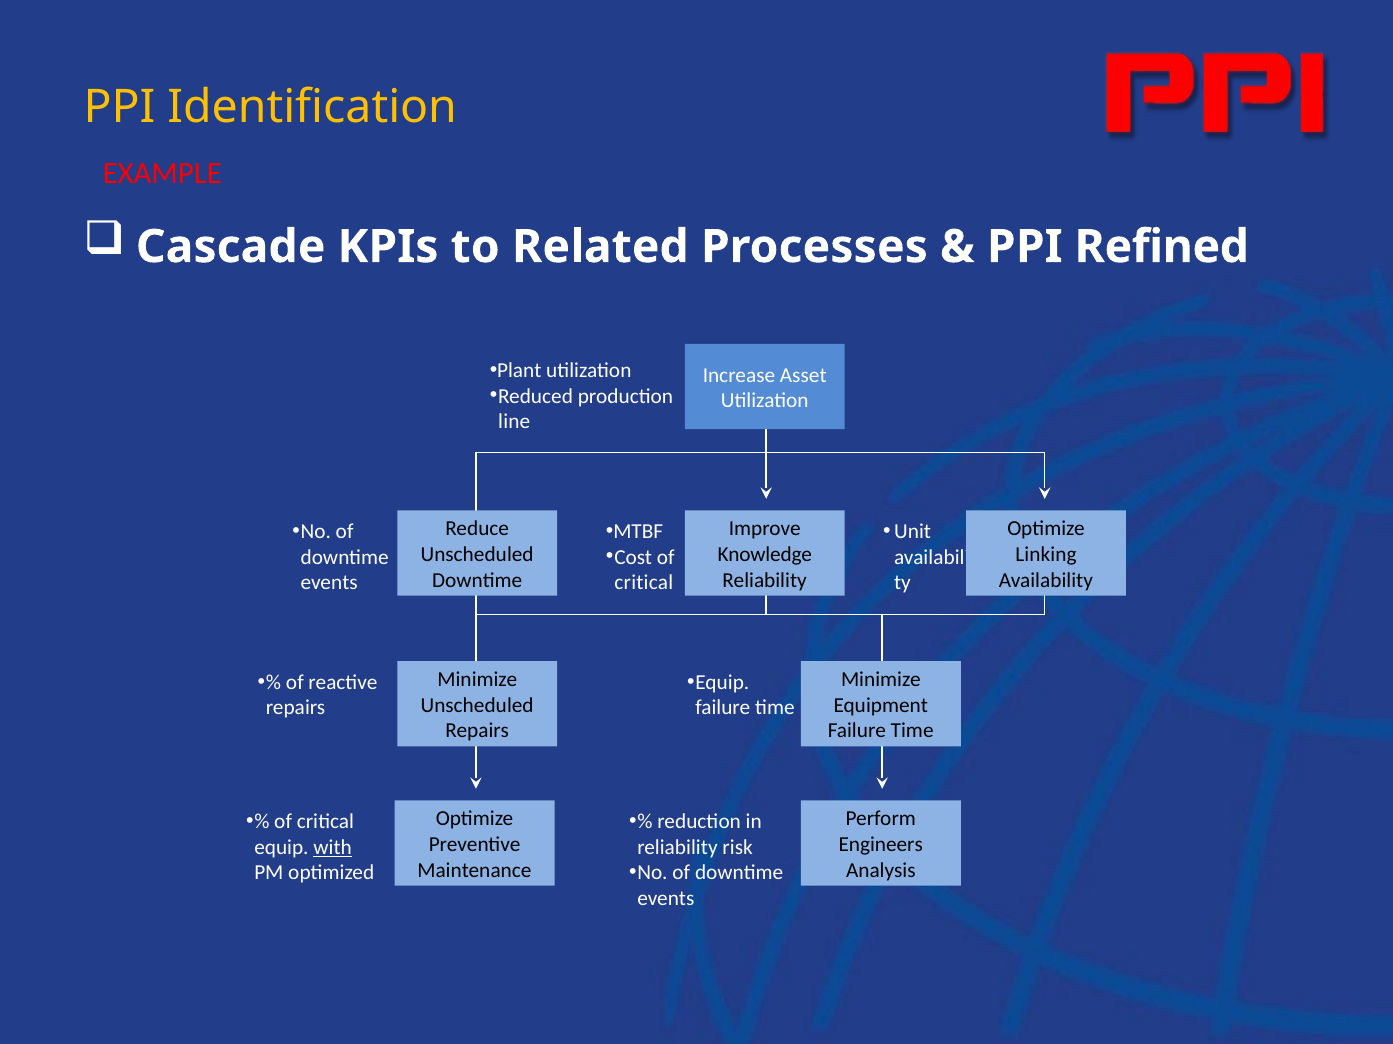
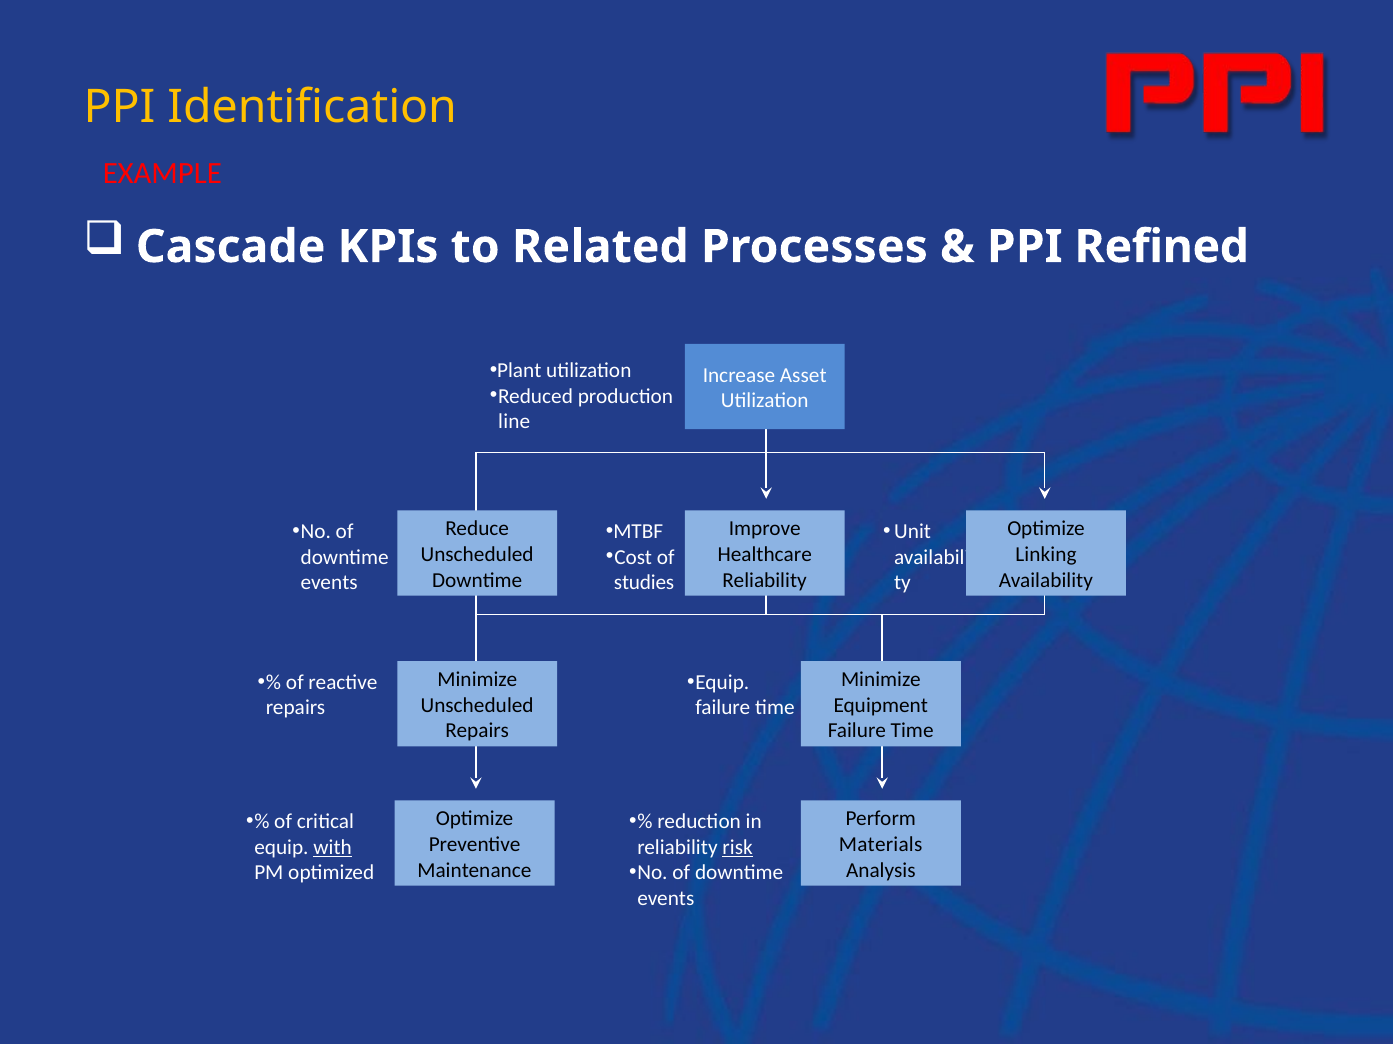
Knowledge: Knowledge -> Healthcare
critical at (644, 583): critical -> studies
Engineers: Engineers -> Materials
risk underline: none -> present
